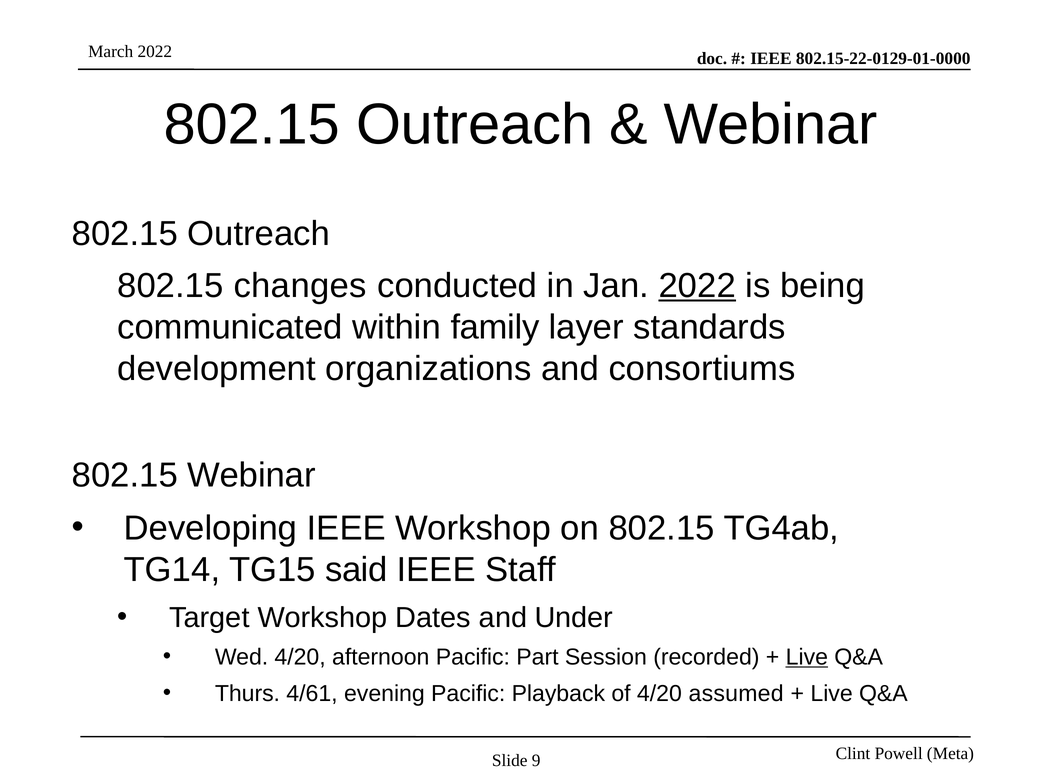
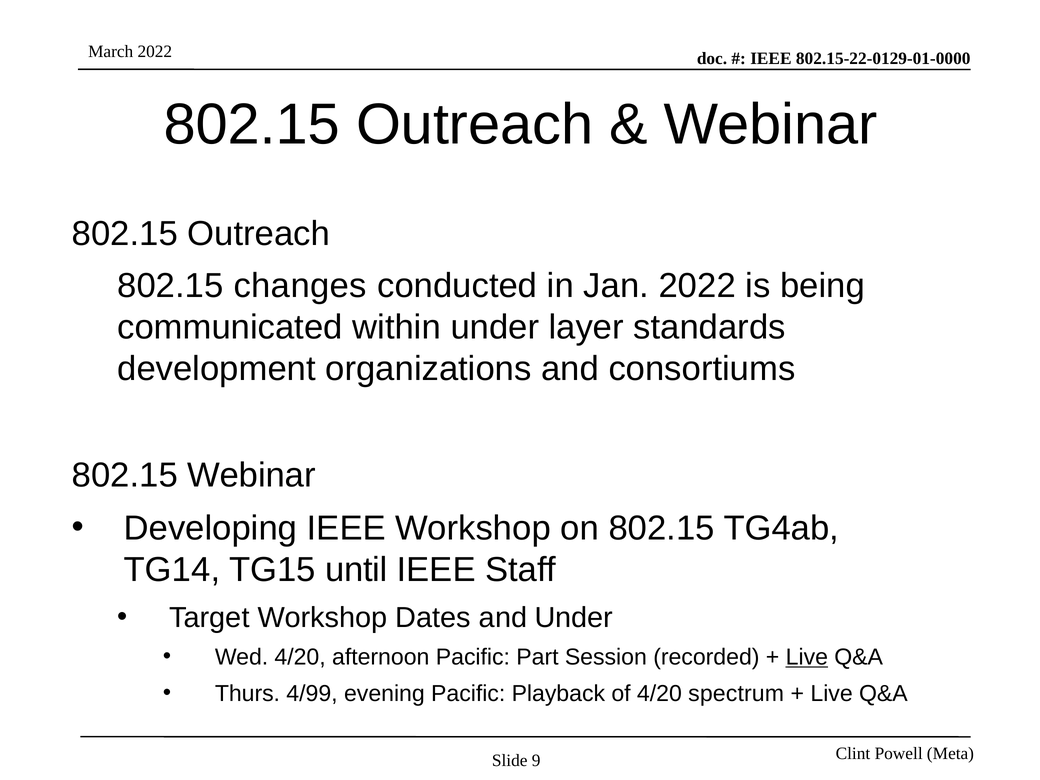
2022 at (697, 286) underline: present -> none
within family: family -> under
said: said -> until
4/61: 4/61 -> 4/99
assumed: assumed -> spectrum
